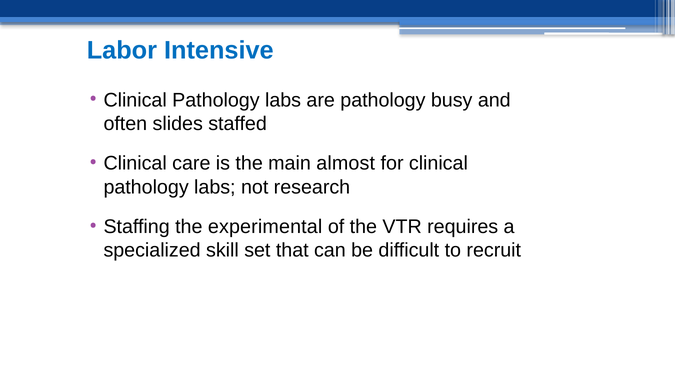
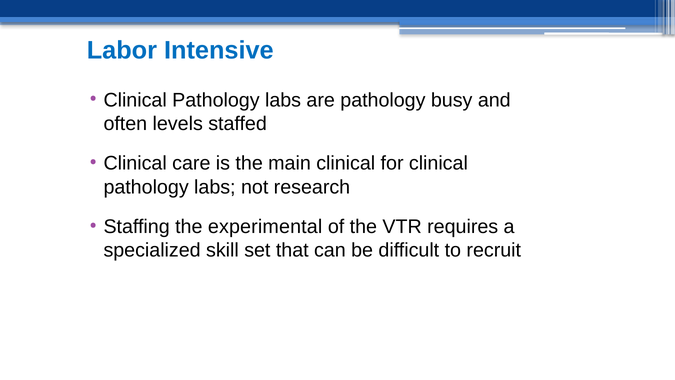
slides: slides -> levels
main almost: almost -> clinical
